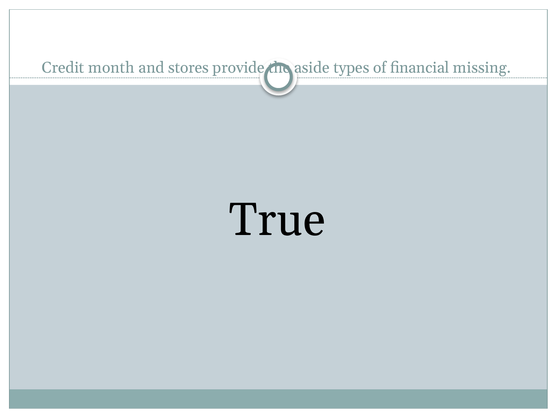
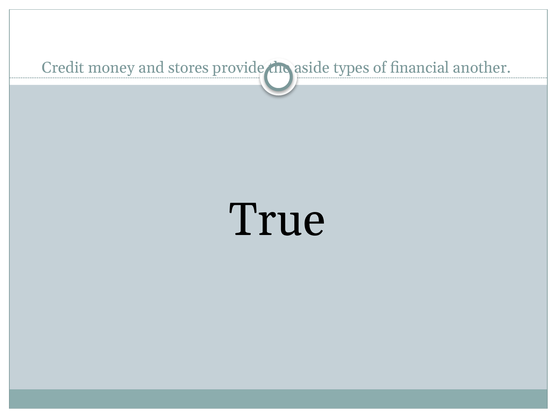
month: month -> money
missing: missing -> another
